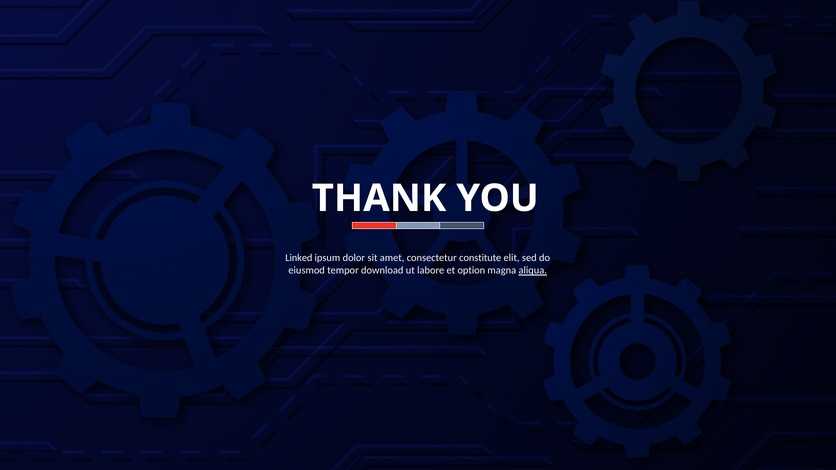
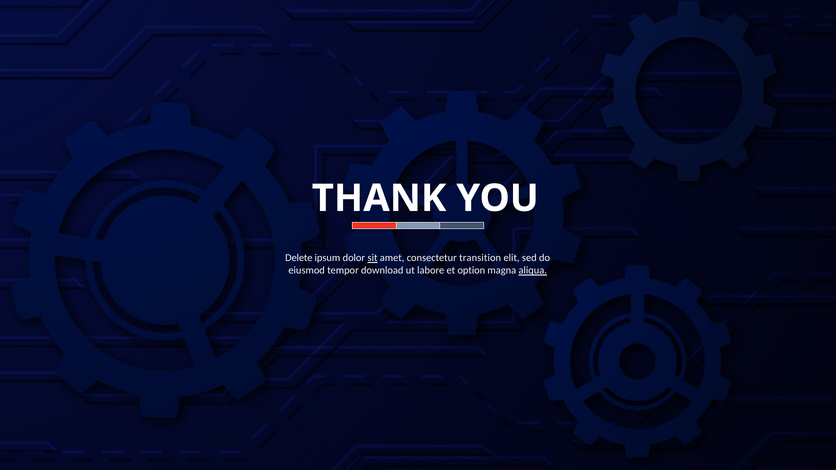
Linked: Linked -> Delete
sit underline: none -> present
constitute: constitute -> transition
